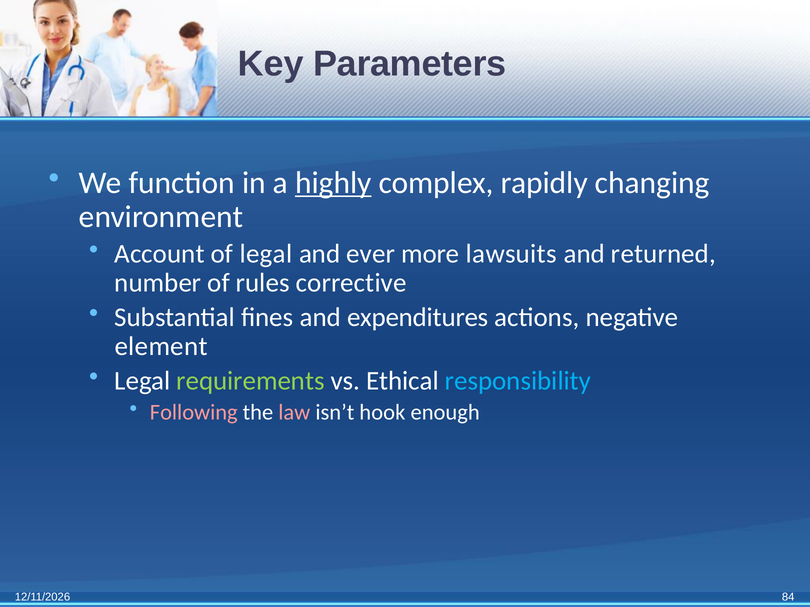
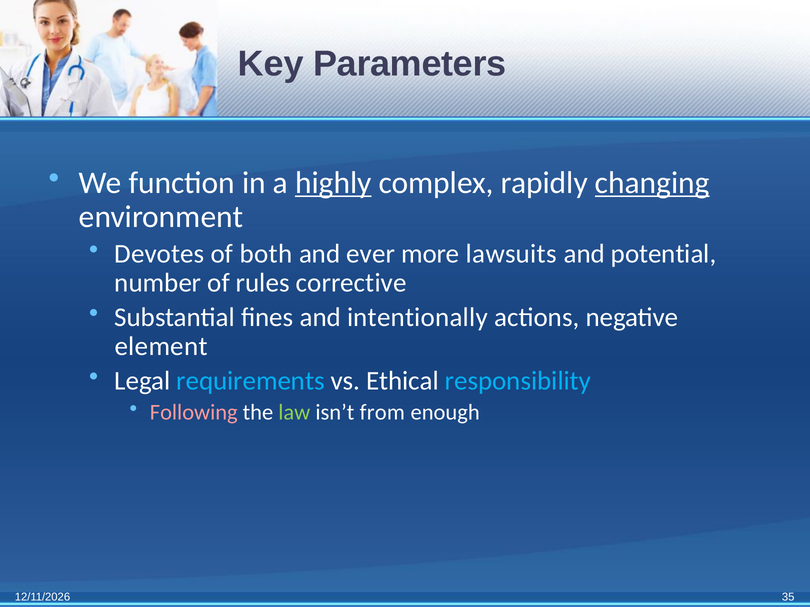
changing underline: none -> present
Account: Account -> Devotes
of legal: legal -> both
returned: returned -> potential
expenditures: expenditures -> intentionally
requirements colour: light green -> light blue
law colour: pink -> light green
hook: hook -> from
84: 84 -> 35
